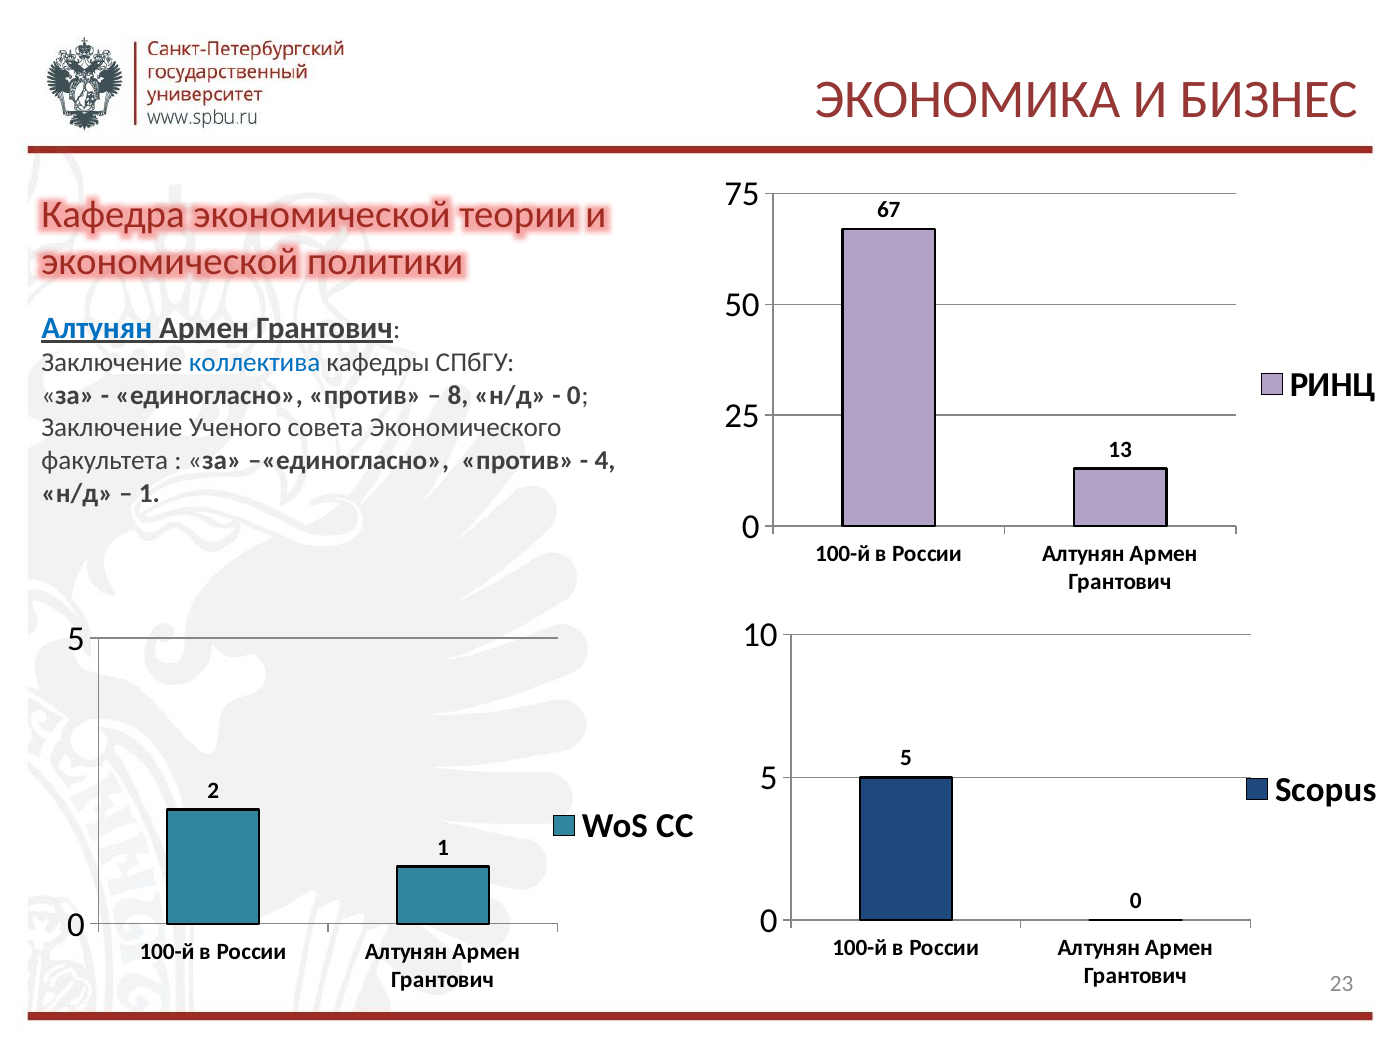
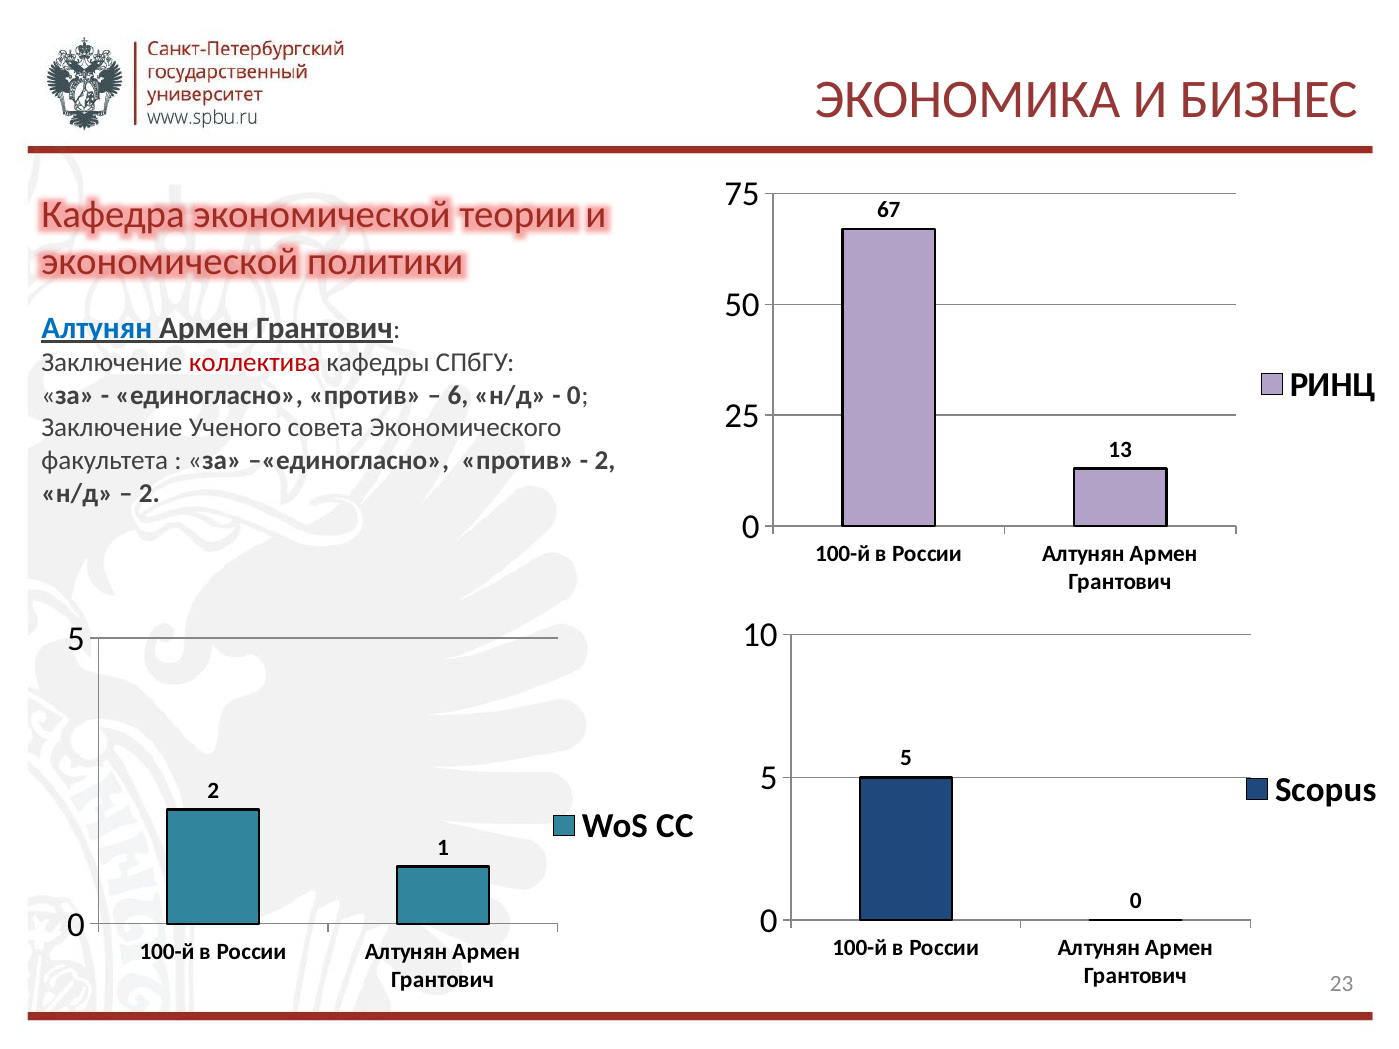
коллектива colour: blue -> red
8: 8 -> 6
4 at (605, 461): 4 -> 2
1 at (149, 493): 1 -> 2
